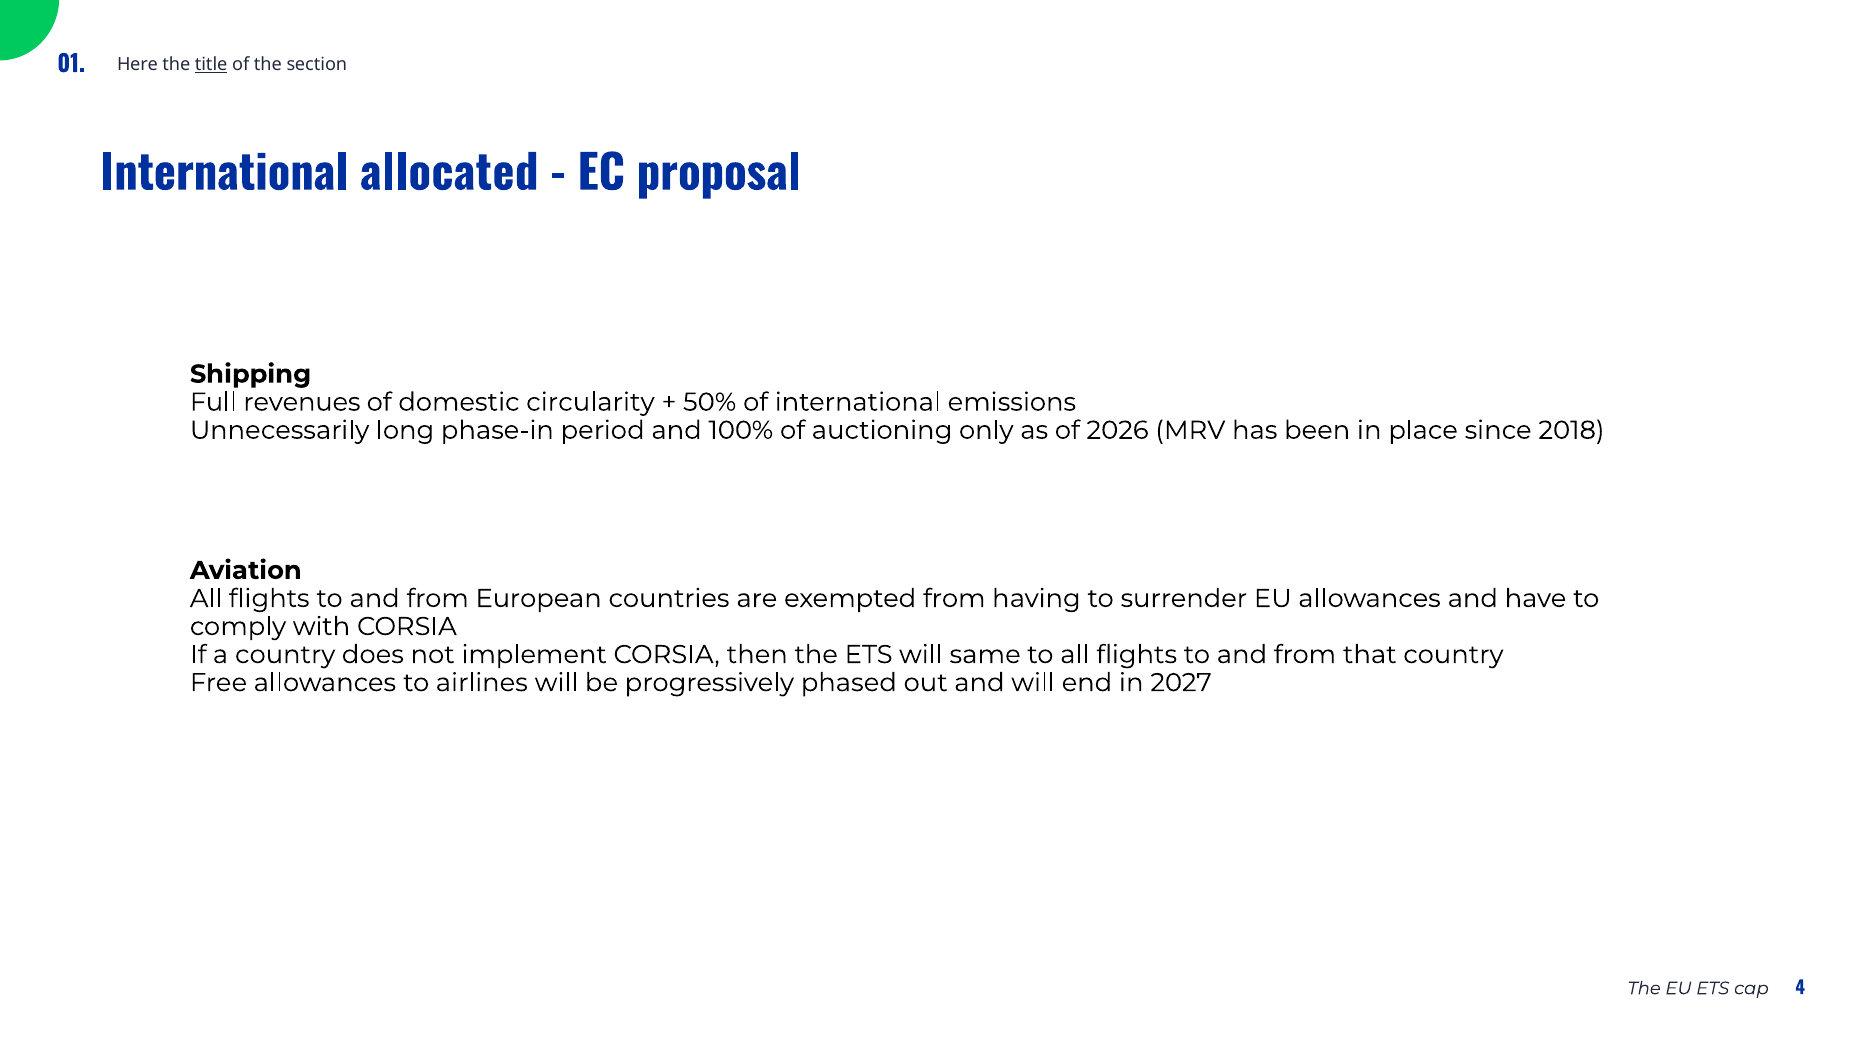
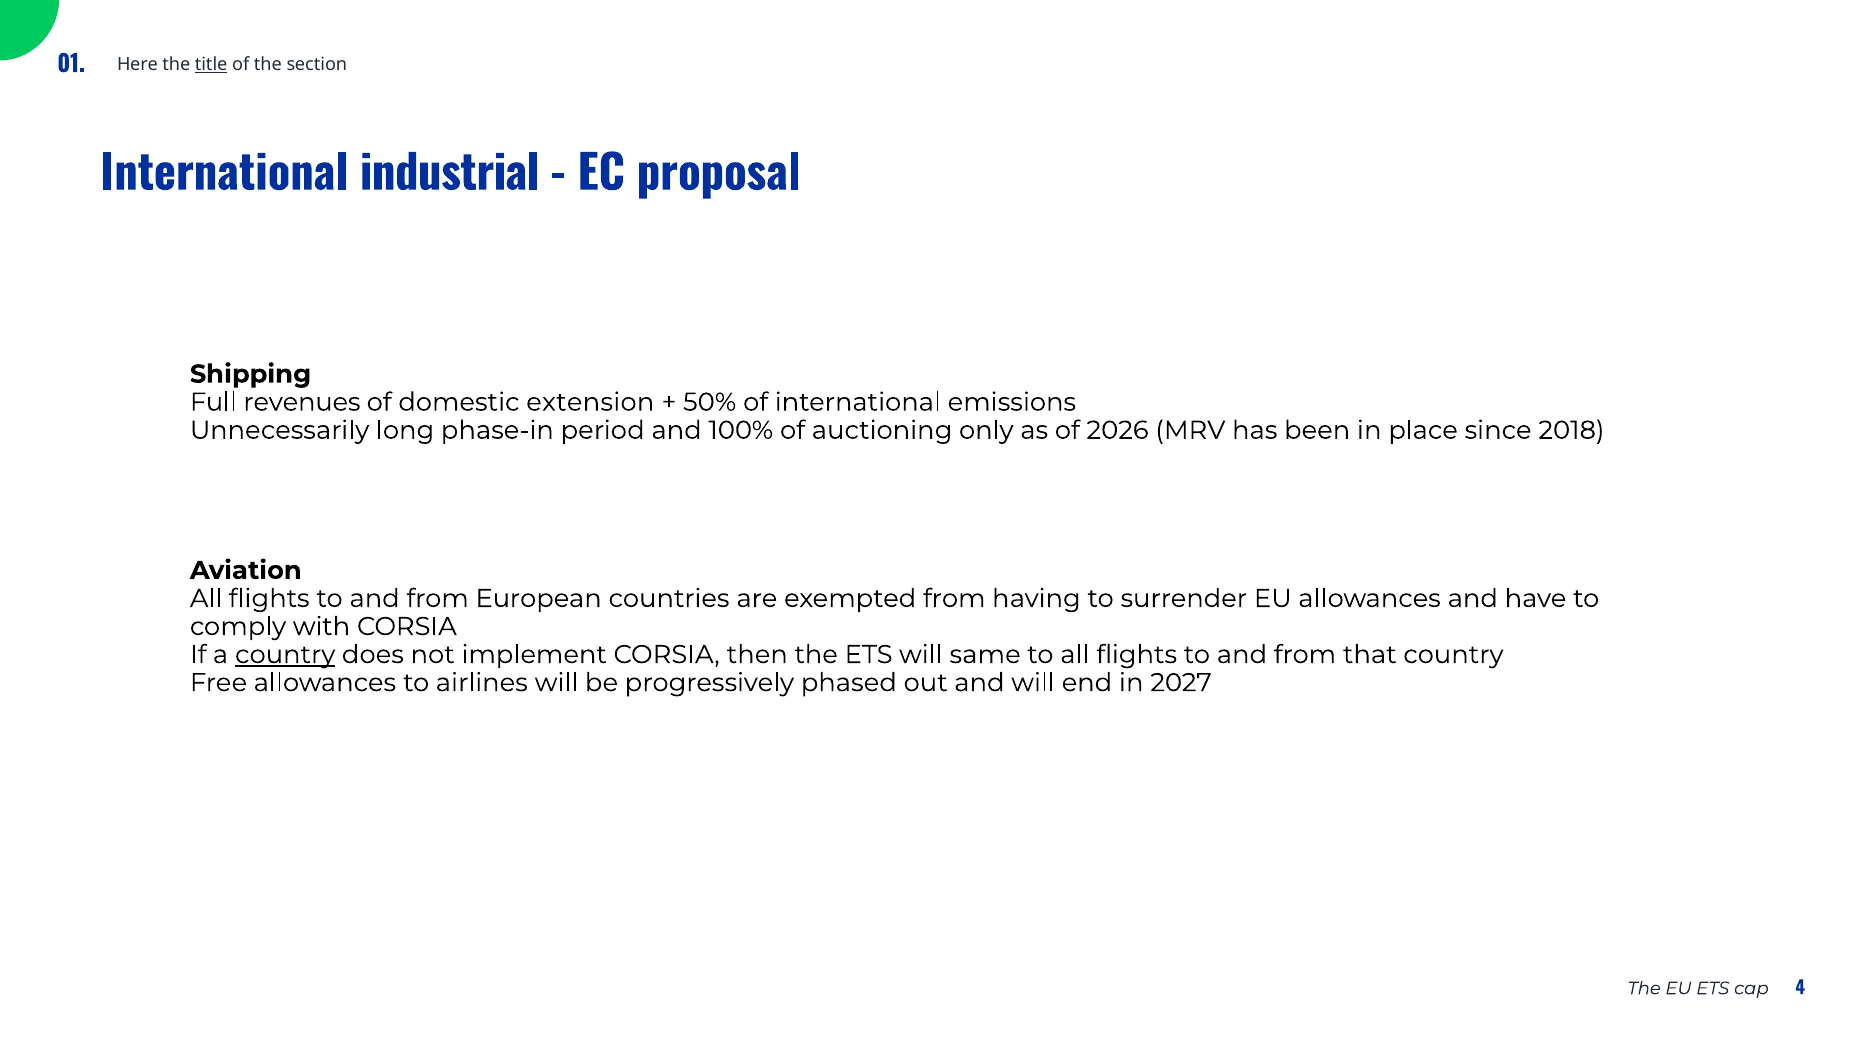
allocated: allocated -> industrial
circularity: circularity -> extension
country at (285, 655) underline: none -> present
